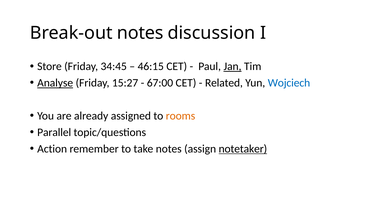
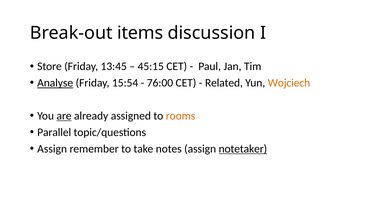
Break-out notes: notes -> items
34:45: 34:45 -> 13:45
46:15: 46:15 -> 45:15
Jan underline: present -> none
15:27: 15:27 -> 15:54
67:00: 67:00 -> 76:00
Wojciech colour: blue -> orange
are underline: none -> present
Action at (52, 148): Action -> Assign
